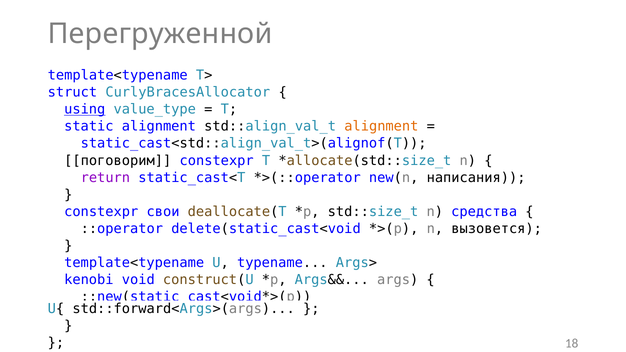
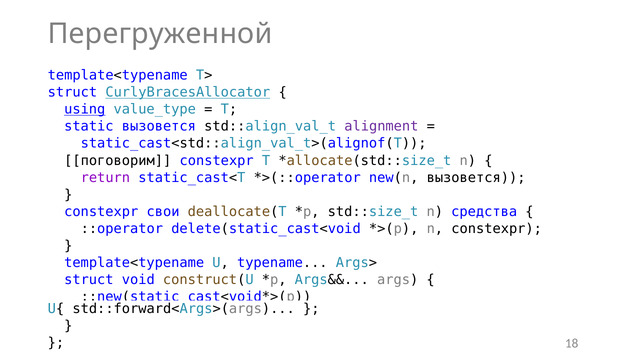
CurlyBracesAllocator underline: none -> present
static alignment: alignment -> вызовется
alignment at (381, 126) colour: orange -> purple
new(n написания: написания -> вызовется
n вызовется: вызовется -> constexpr
kenobi at (89, 280): kenobi -> struct
